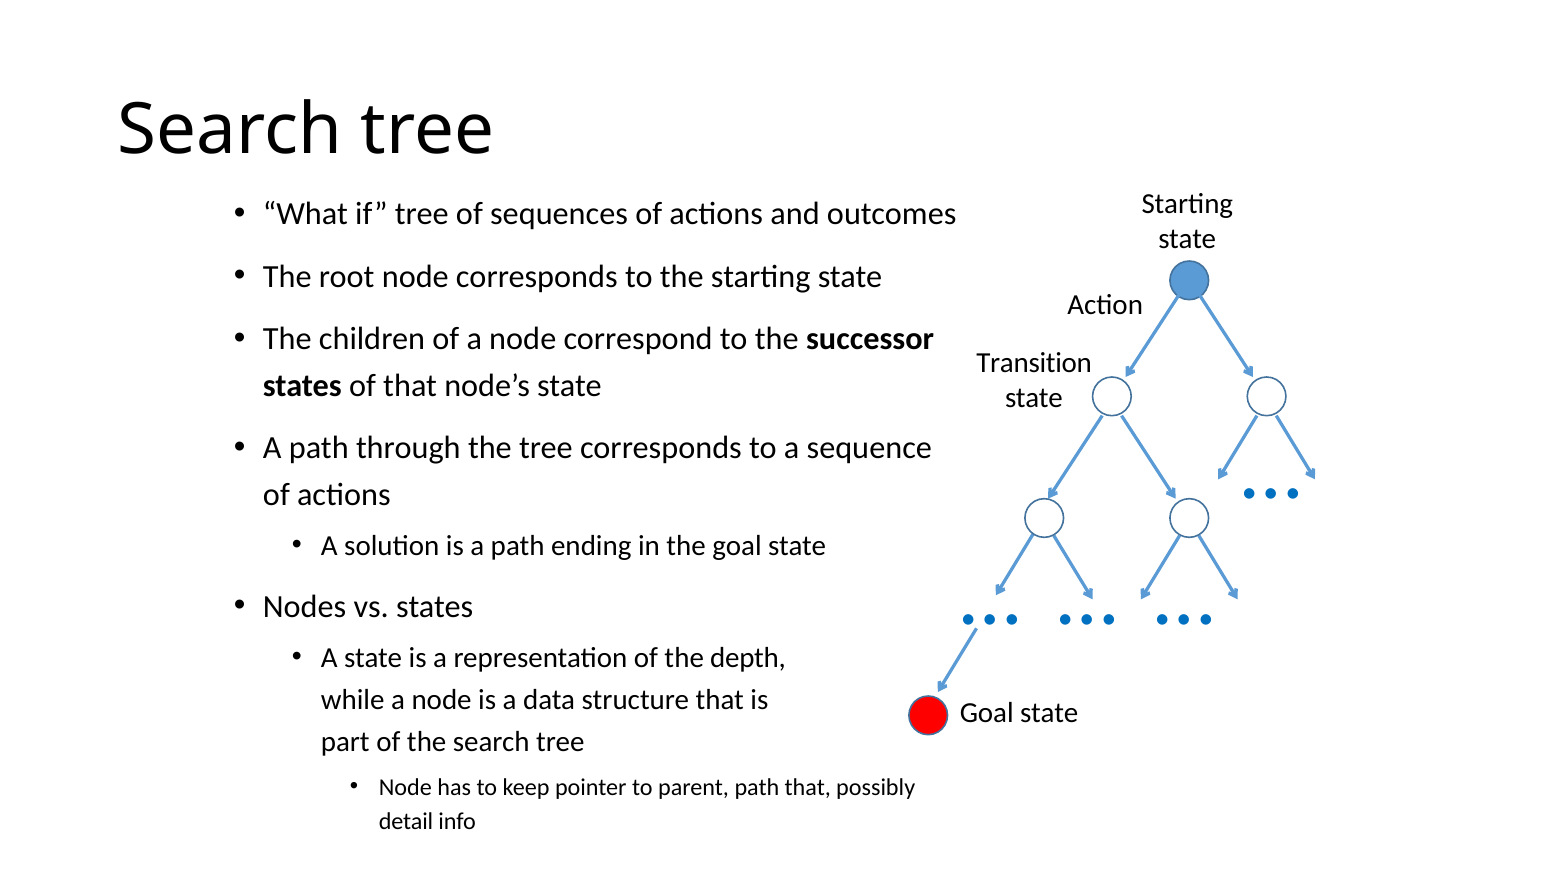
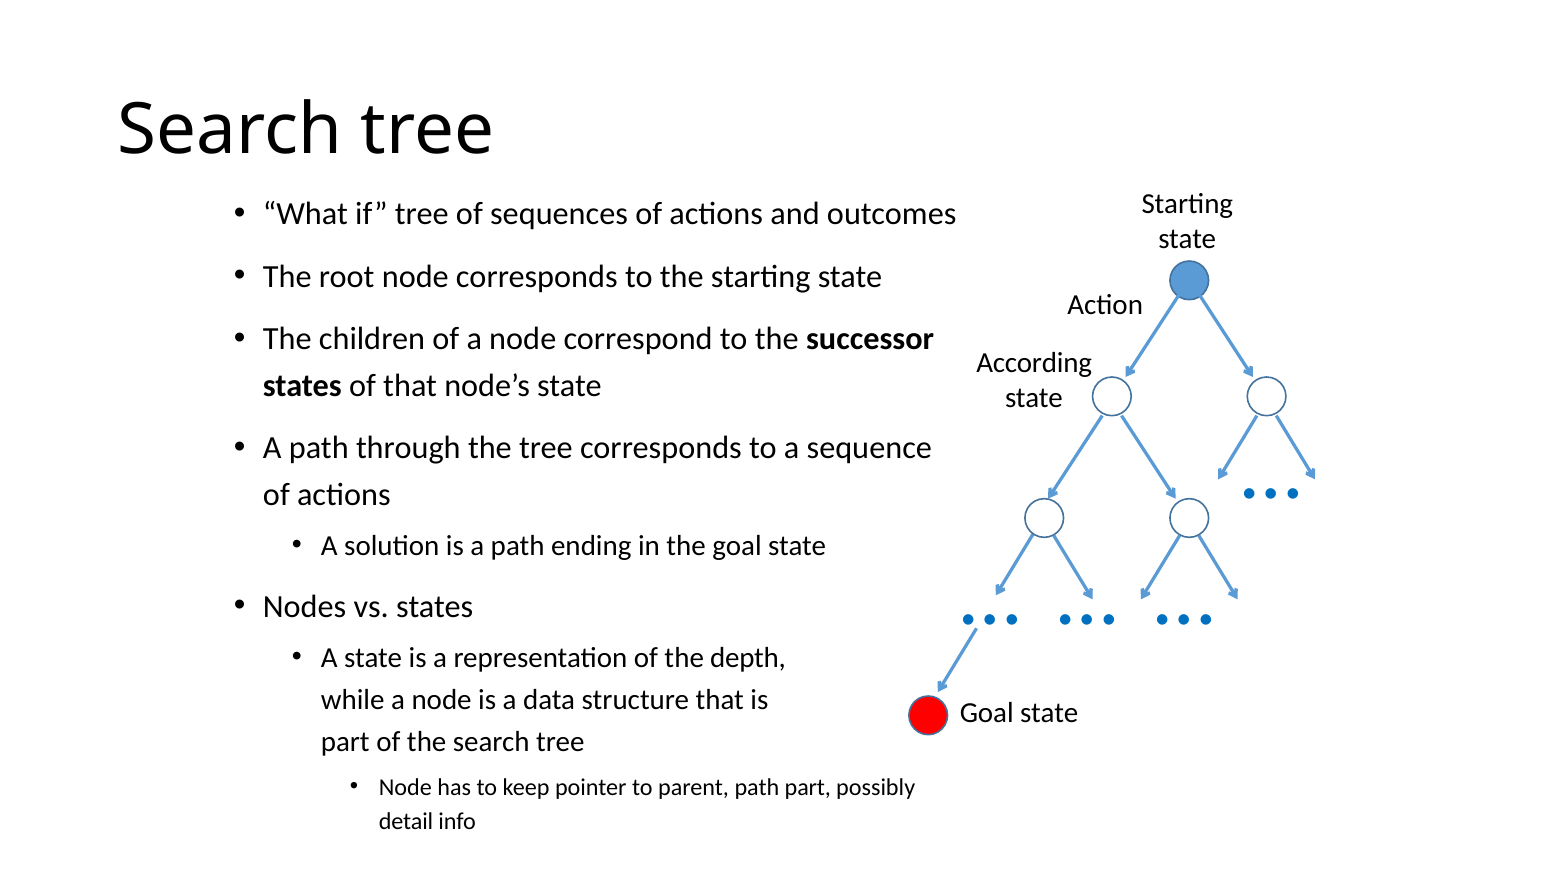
Transition: Transition -> According
path that: that -> part
